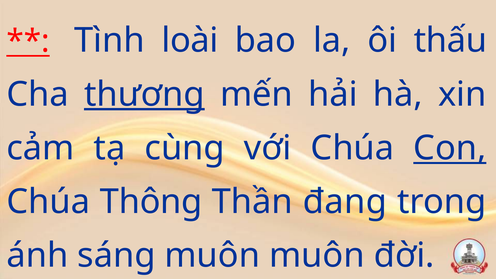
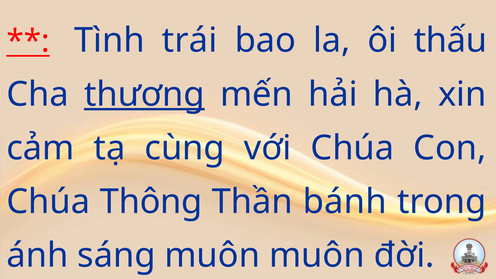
loài: loài -> trái
Con underline: present -> none
đang: đang -> bánh
